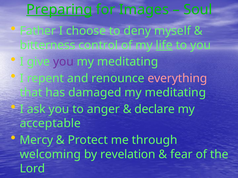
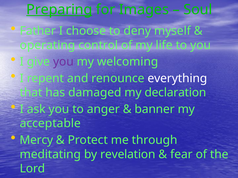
bitterness: bitterness -> operating
life underline: present -> none
meditating at (128, 62): meditating -> welcoming
everything colour: pink -> white
damaged my meditating: meditating -> declaration
declare: declare -> banner
welcoming: welcoming -> meditating
